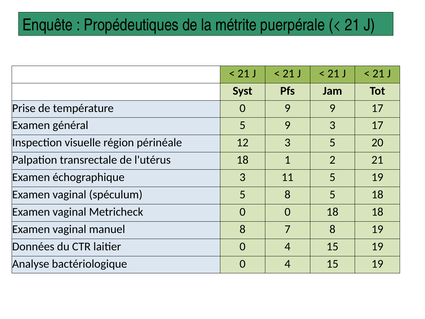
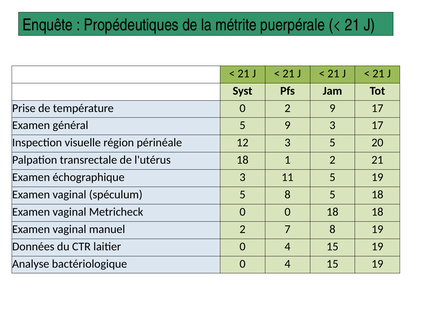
0 9: 9 -> 2
manuel 8: 8 -> 2
